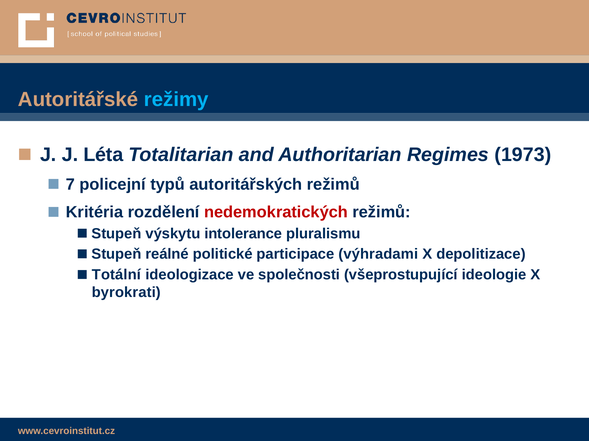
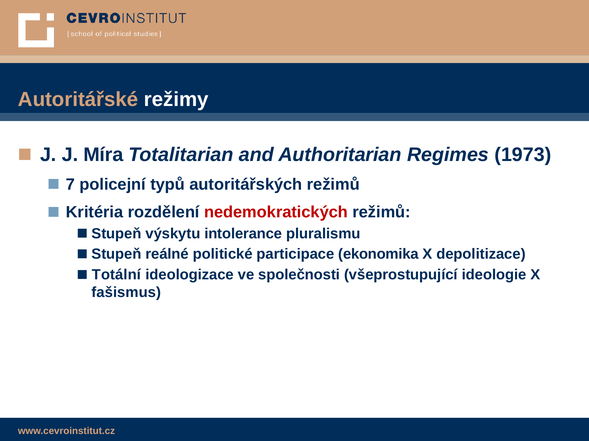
režimy colour: light blue -> white
Léta: Léta -> Míra
výhradami: výhradami -> ekonomika
byrokrati: byrokrati -> fašismus
